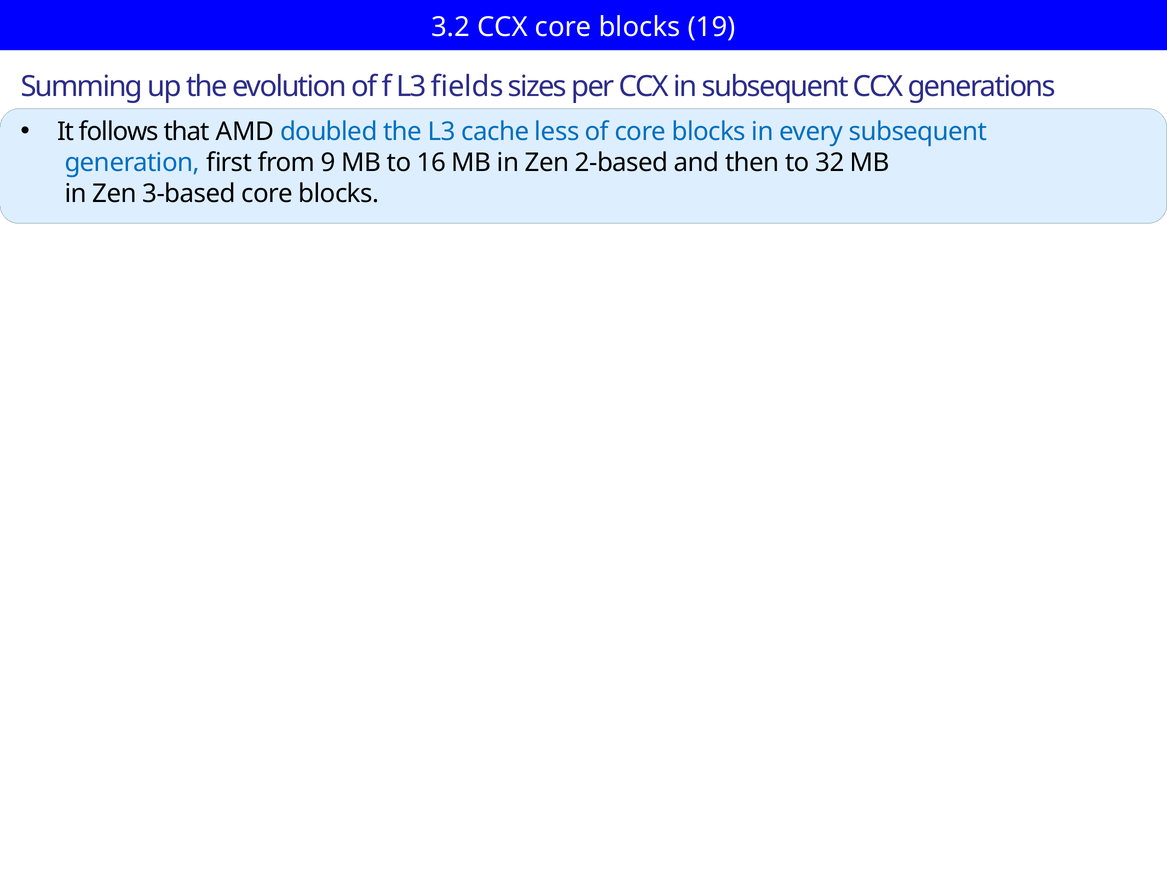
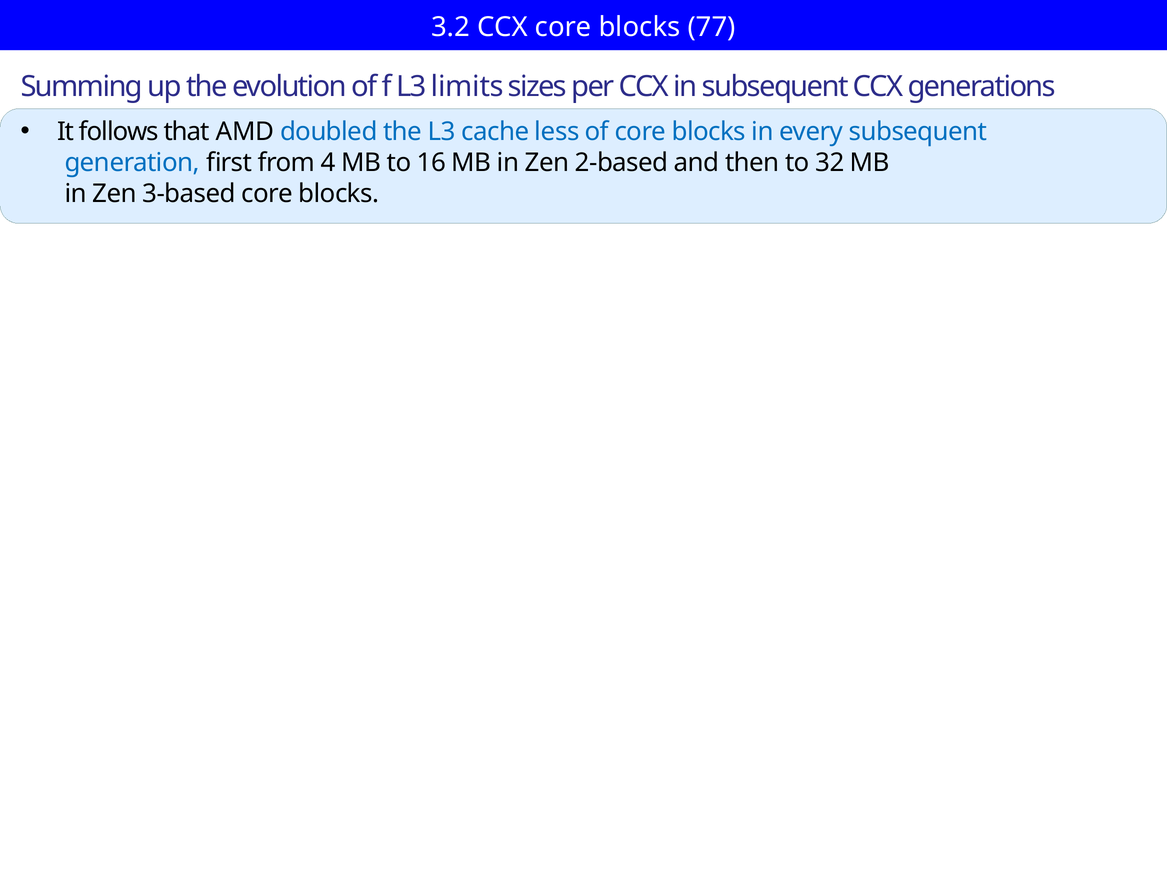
19: 19 -> 77
fields: fields -> limits
9: 9 -> 4
